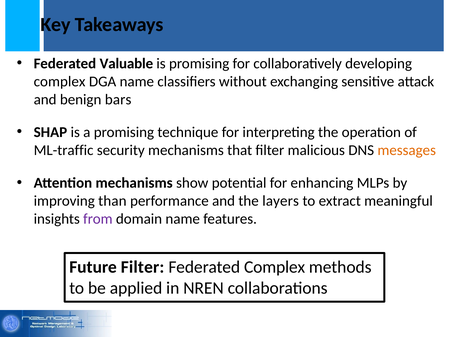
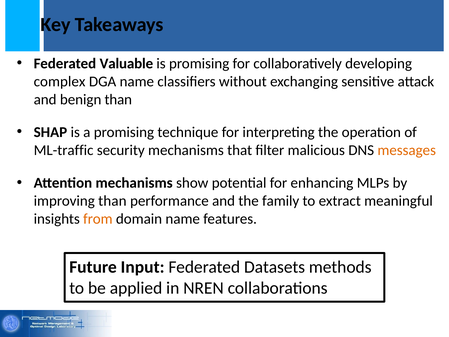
benign bars: bars -> than
layers: layers -> family
from colour: purple -> orange
Future Filter: Filter -> Input
Federated Complex: Complex -> Datasets
